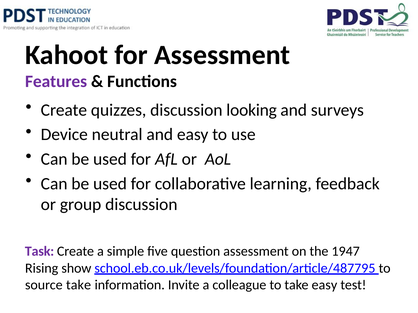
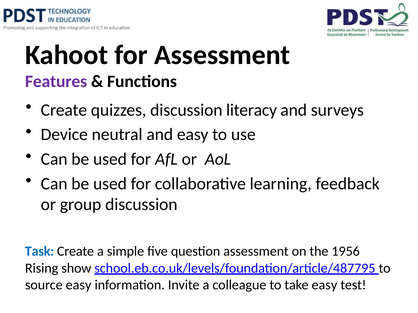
looking: looking -> literacy
Task colour: purple -> blue
1947: 1947 -> 1956
source take: take -> easy
